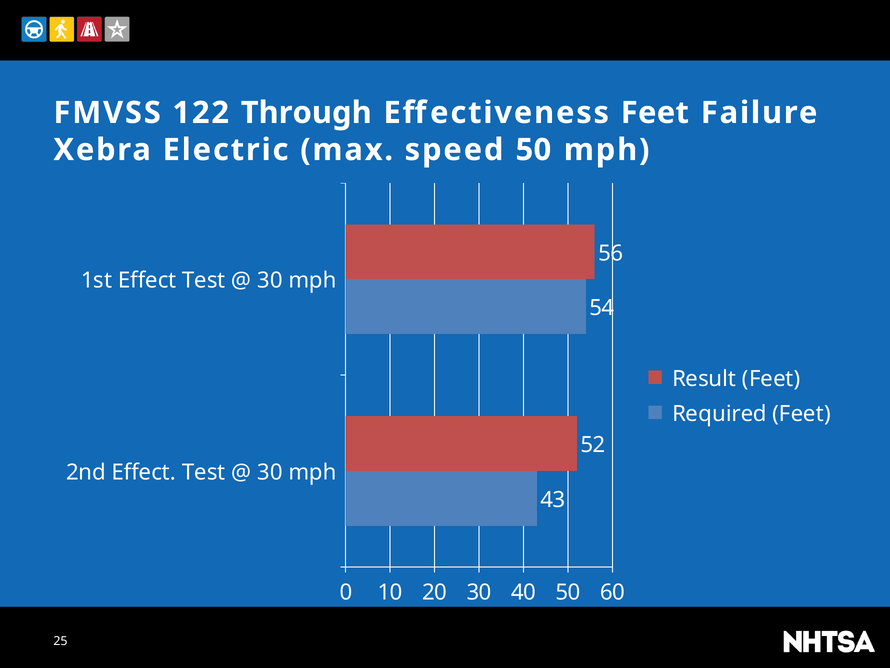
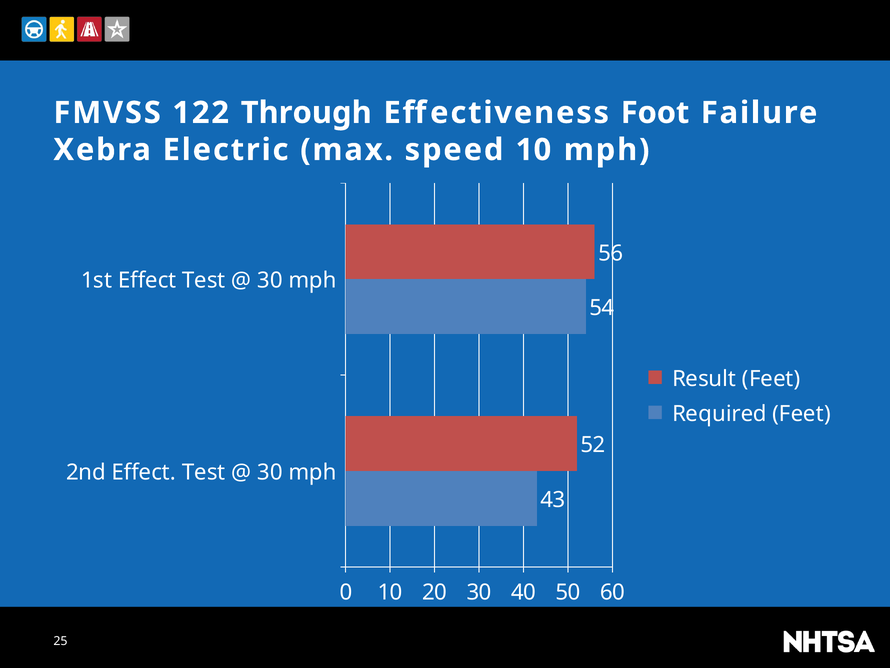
Effectiveness Feet: Feet -> Foot
speed 50: 50 -> 10
